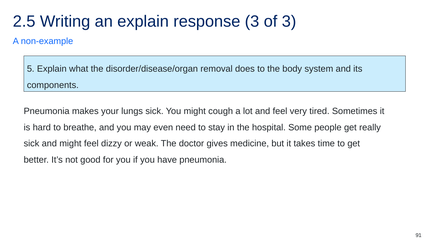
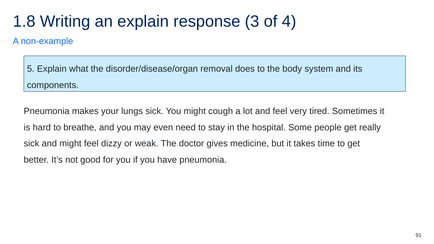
2.5: 2.5 -> 1.8
of 3: 3 -> 4
